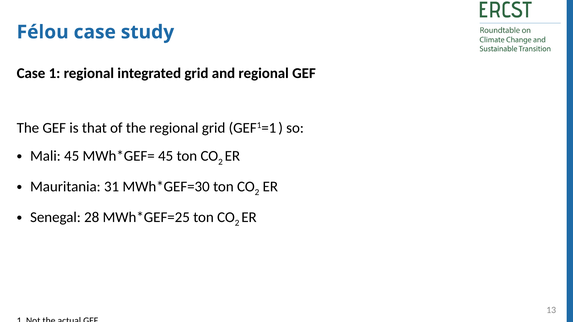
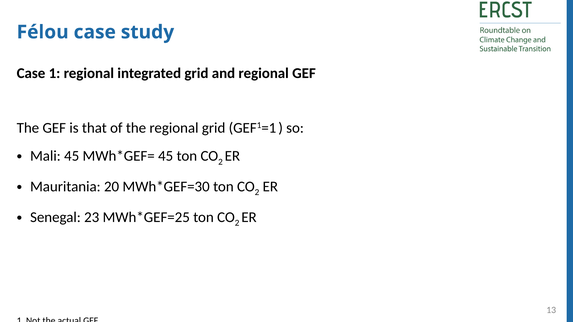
31: 31 -> 20
28: 28 -> 23
